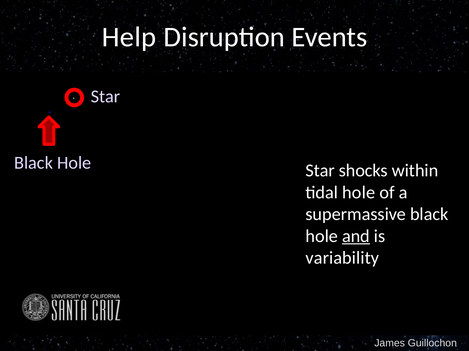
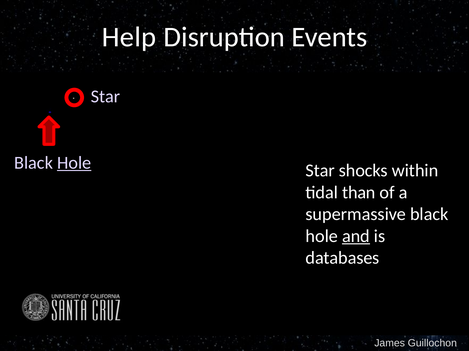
Hole at (74, 163) underline: none -> present
tidal hole: hole -> than
variability: variability -> databases
